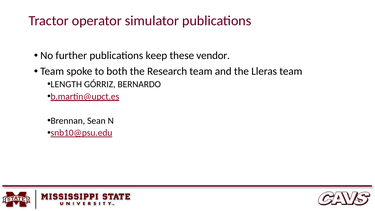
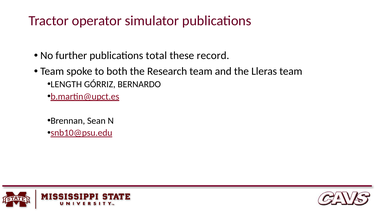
keep: keep -> total
vendor: vendor -> record
